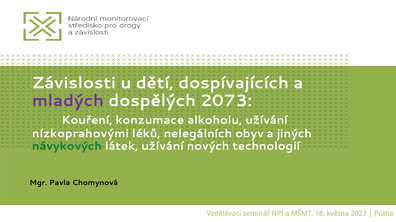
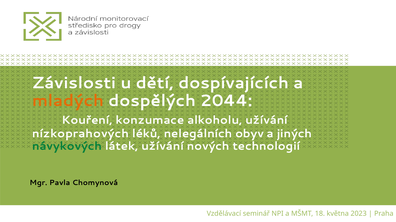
mladých colour: purple -> orange
2073: 2073 -> 2044
nízkoprahovými: nízkoprahovými -> nízkoprahových
